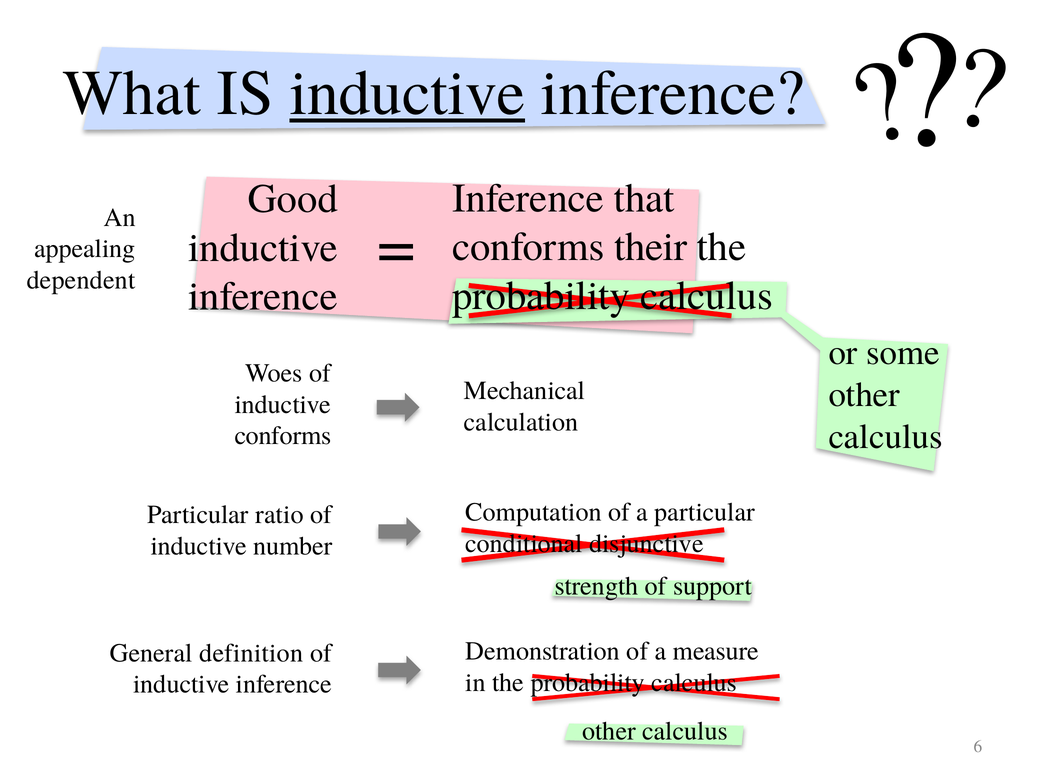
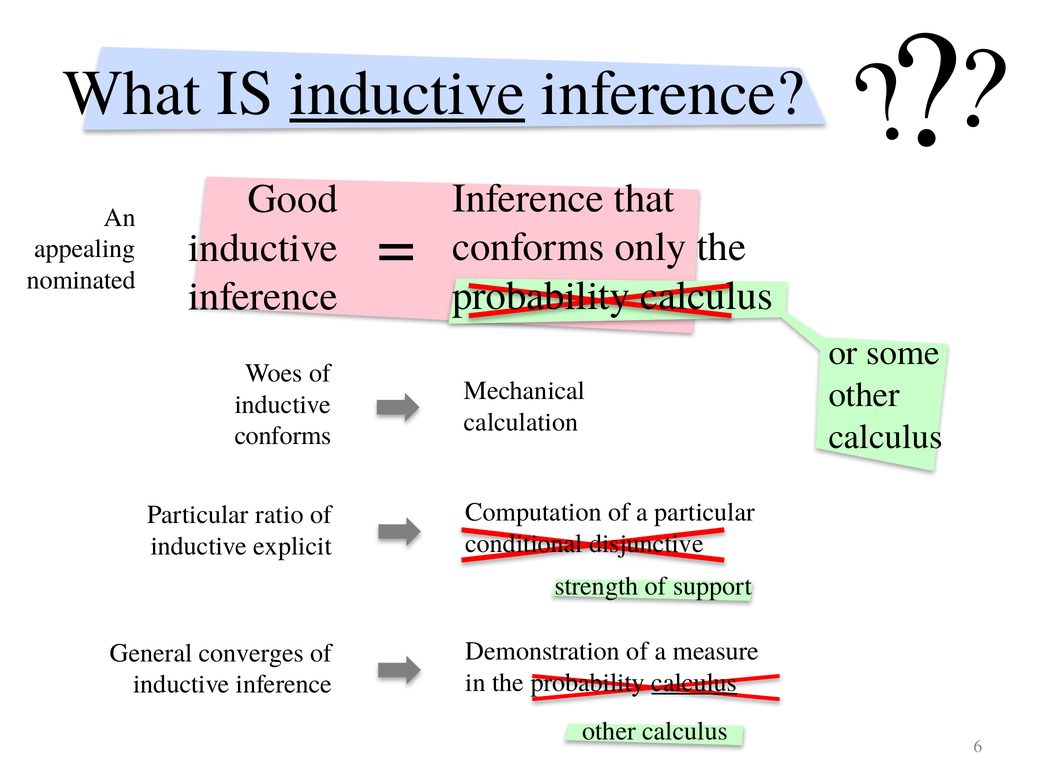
their: their -> only
dependent: dependent -> nominated
number: number -> explicit
definition: definition -> converges
calculus at (694, 683) underline: none -> present
